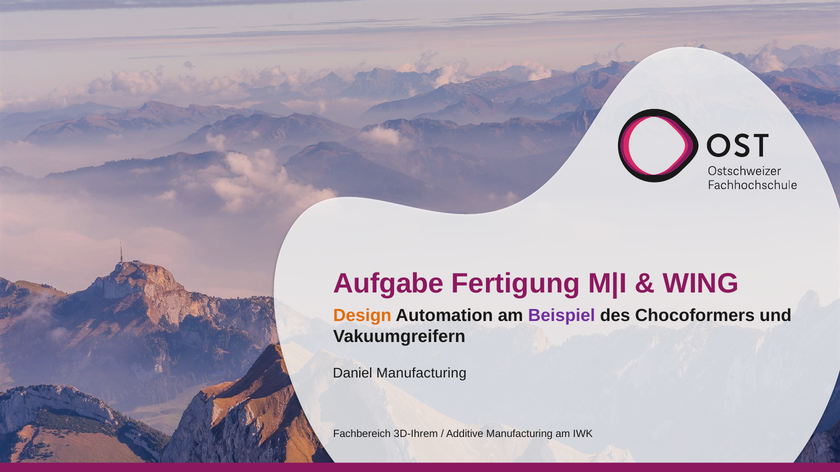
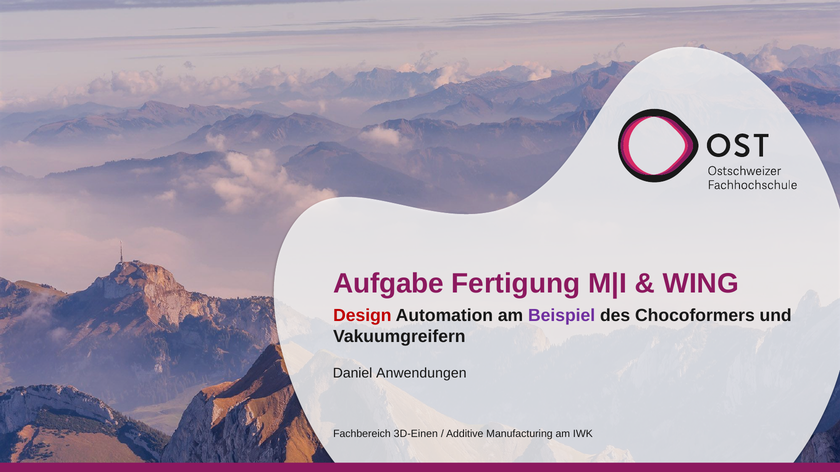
Design colour: orange -> red
Daniel Manufacturing: Manufacturing -> Anwendungen
3D-Ihrem: 3D-Ihrem -> 3D-Einen
